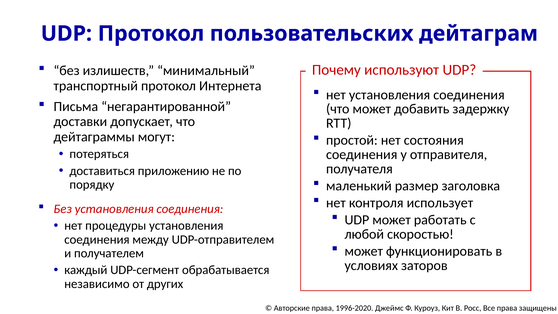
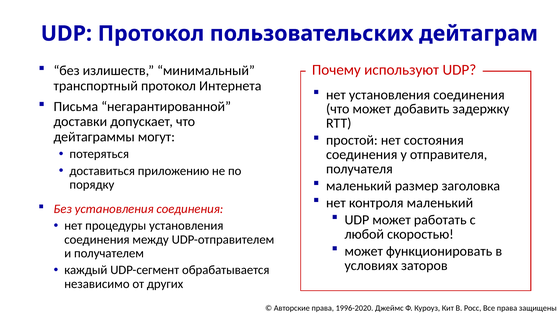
контроля использует: использует -> маленький
